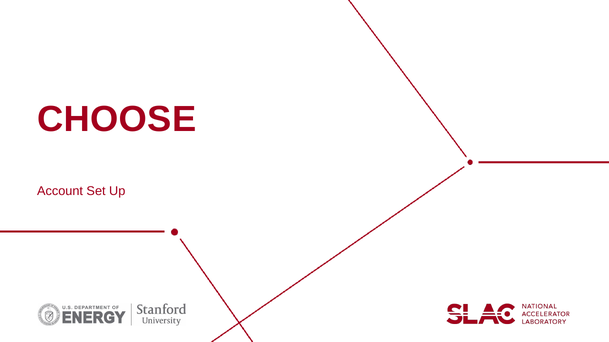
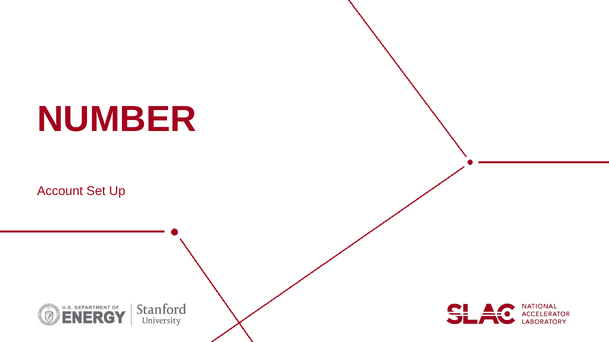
CHOOSE at (117, 120): CHOOSE -> NUMBER
